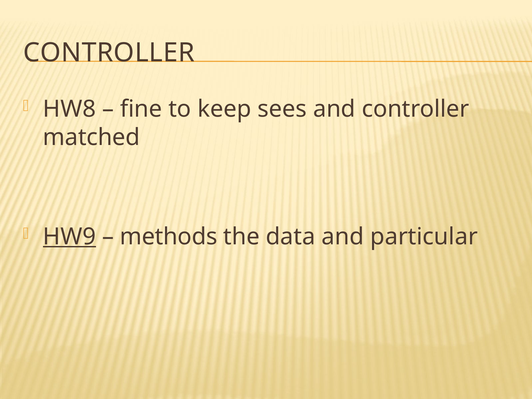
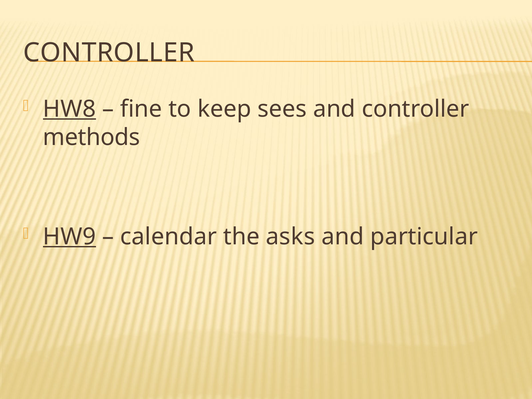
HW8 underline: none -> present
matched: matched -> methods
methods: methods -> calendar
data: data -> asks
